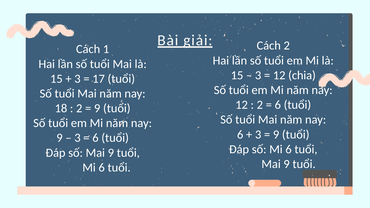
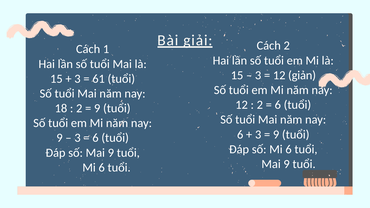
chia: chia -> giản
17: 17 -> 61
